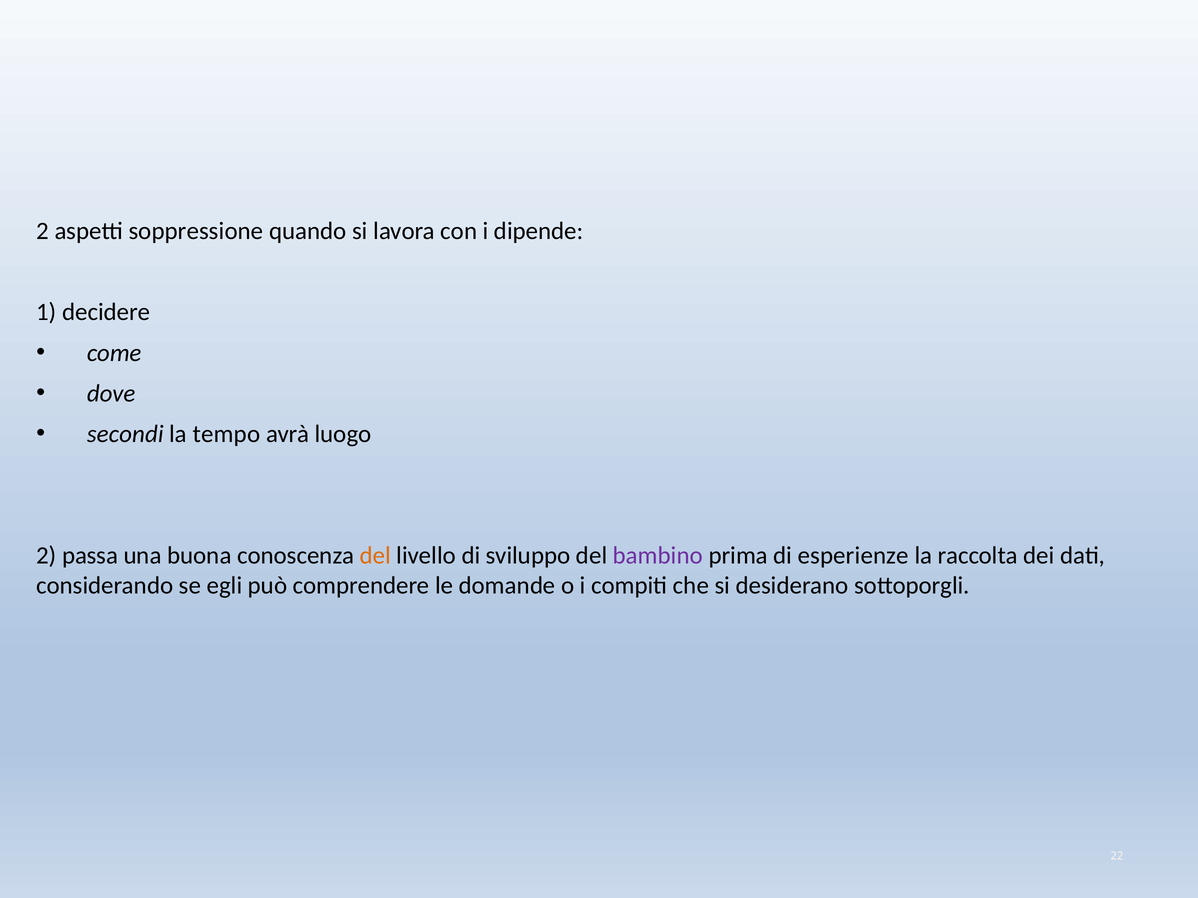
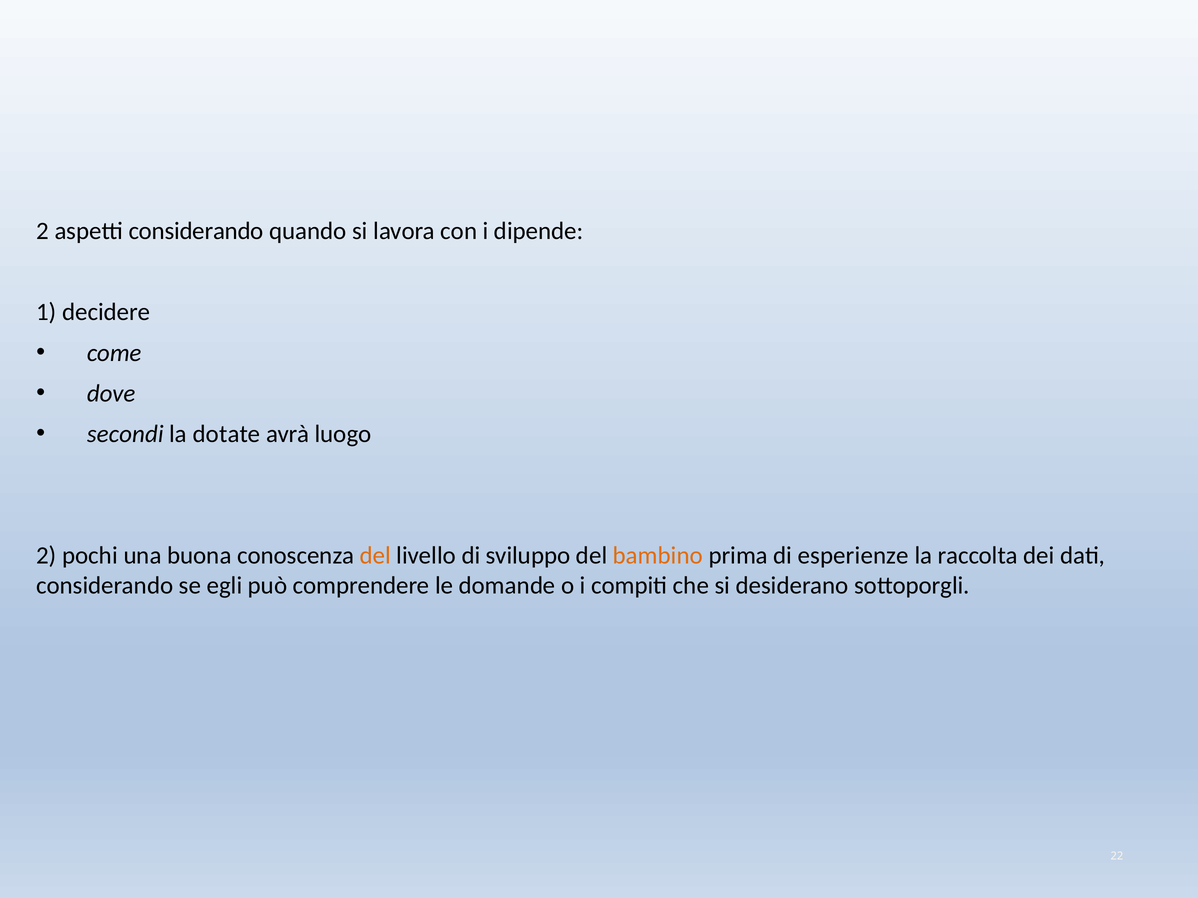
aspetti soppressione: soppressione -> considerando
tempo: tempo -> dotate
passa: passa -> pochi
bambino colour: purple -> orange
